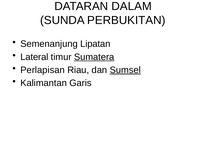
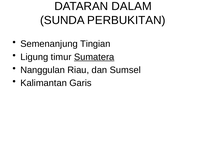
Lipatan: Lipatan -> Tingian
Lateral: Lateral -> Ligung
Perlapisan: Perlapisan -> Nanggulan
Sumsel underline: present -> none
